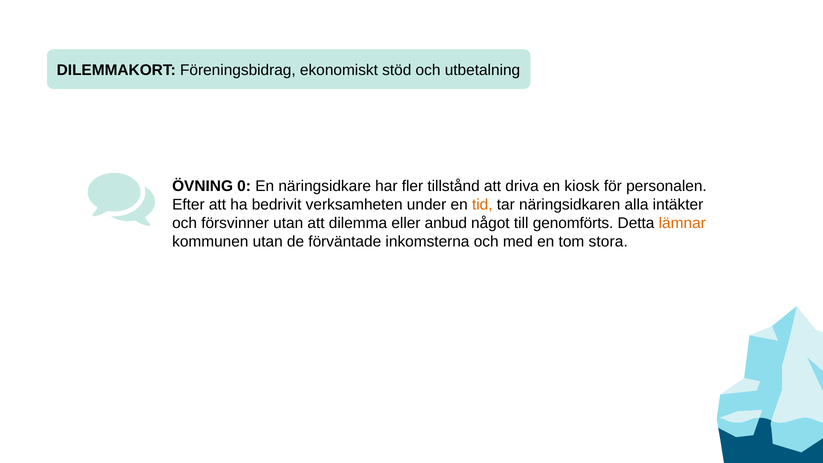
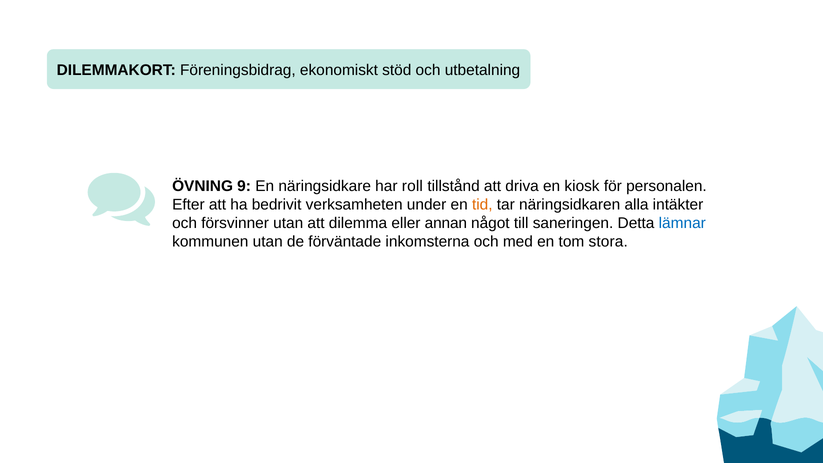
0: 0 -> 9
fler: fler -> roll
anbud: anbud -> annan
genomförts: genomförts -> saneringen
lämnar colour: orange -> blue
